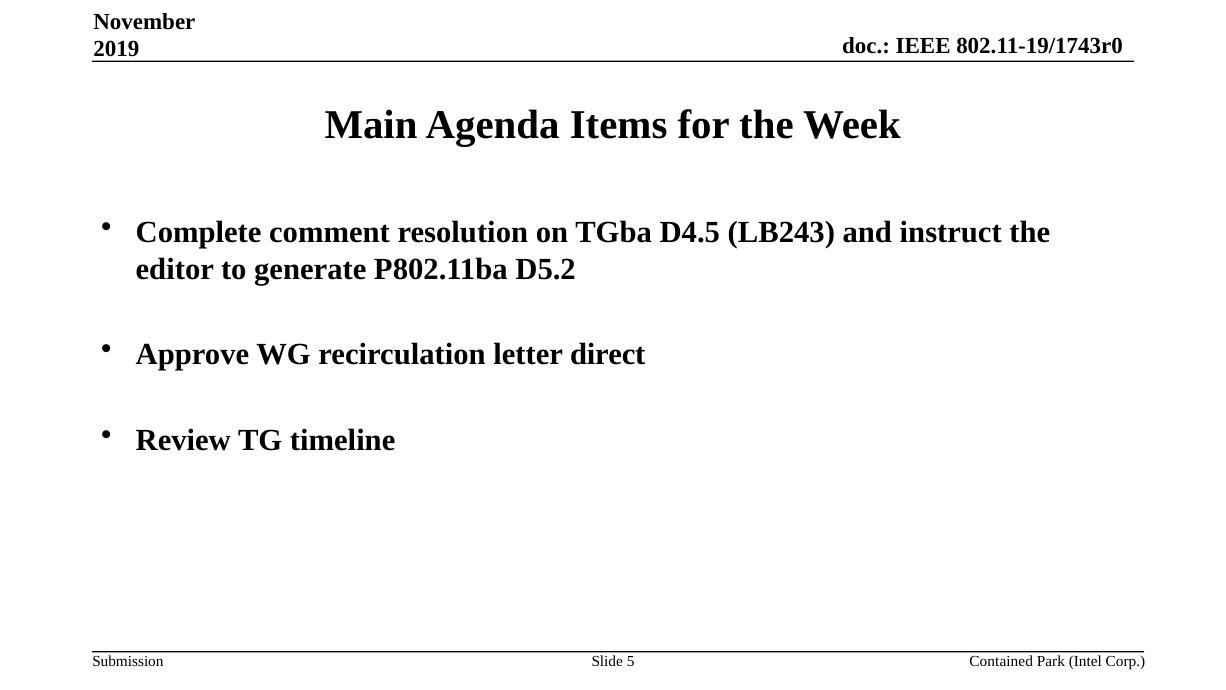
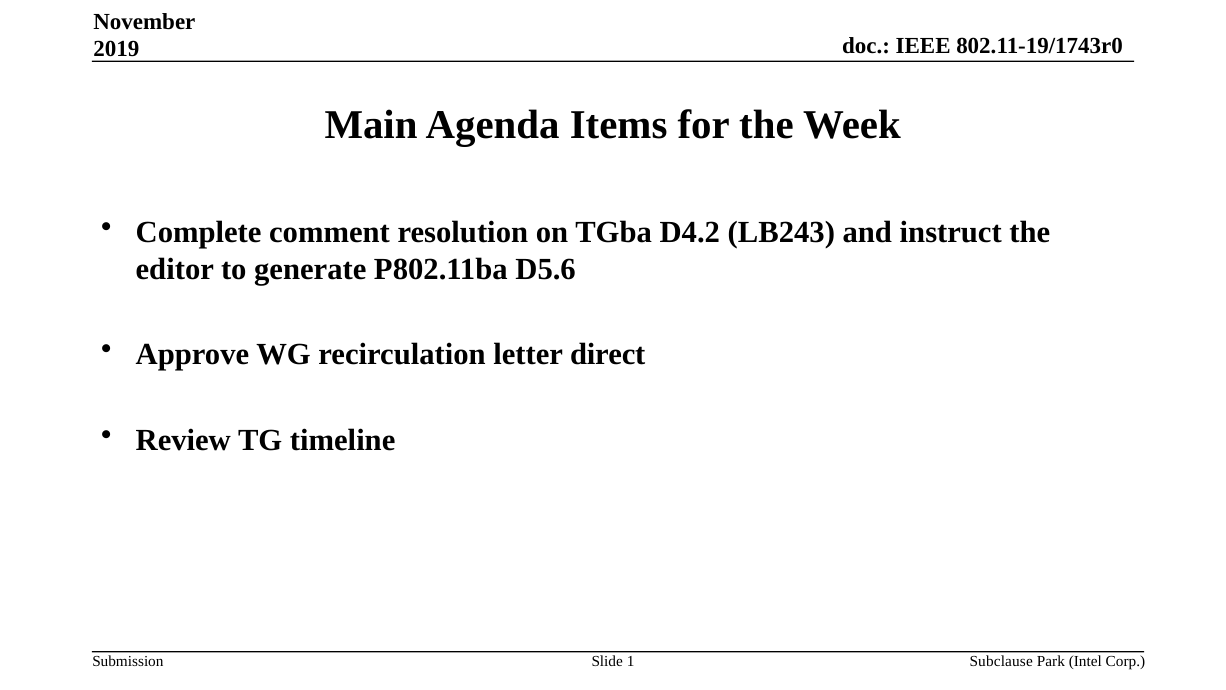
D4.5: D4.5 -> D4.2
D5.2: D5.2 -> D5.6
5: 5 -> 1
Contained: Contained -> Subclause
